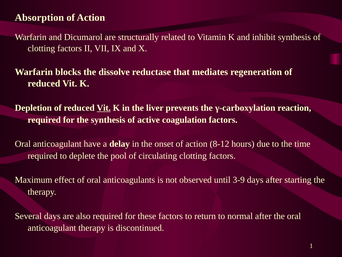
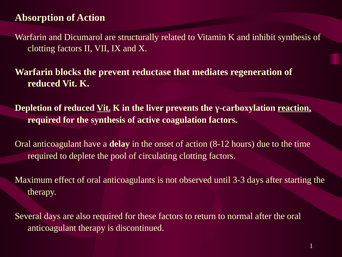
dissolve: dissolve -> prevent
reaction underline: none -> present
3-9: 3-9 -> 3-3
